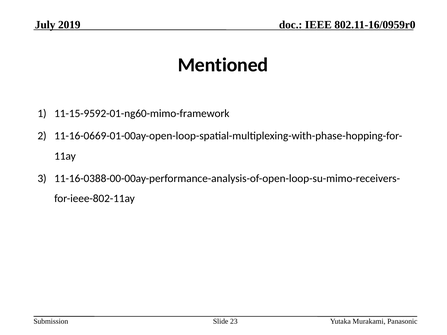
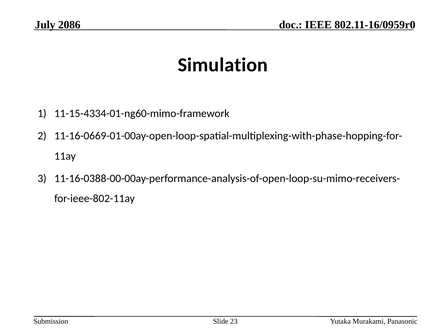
2019: 2019 -> 2086
Mentioned: Mentioned -> Simulation
11-15-9592-01-ng60-mimo-framework: 11-15-9592-01-ng60-mimo-framework -> 11-15-4334-01-ng60-mimo-framework
